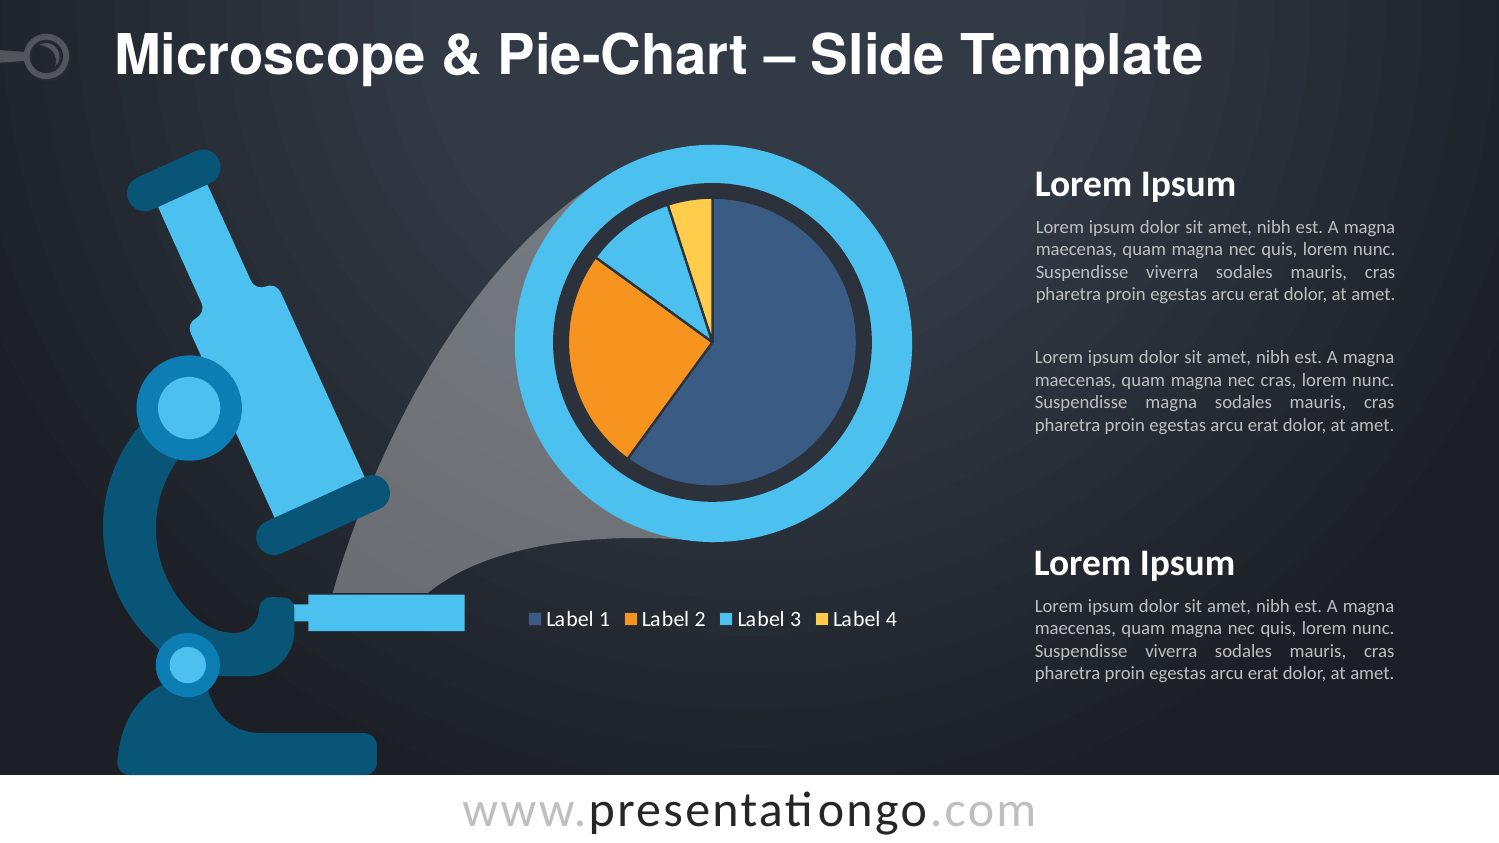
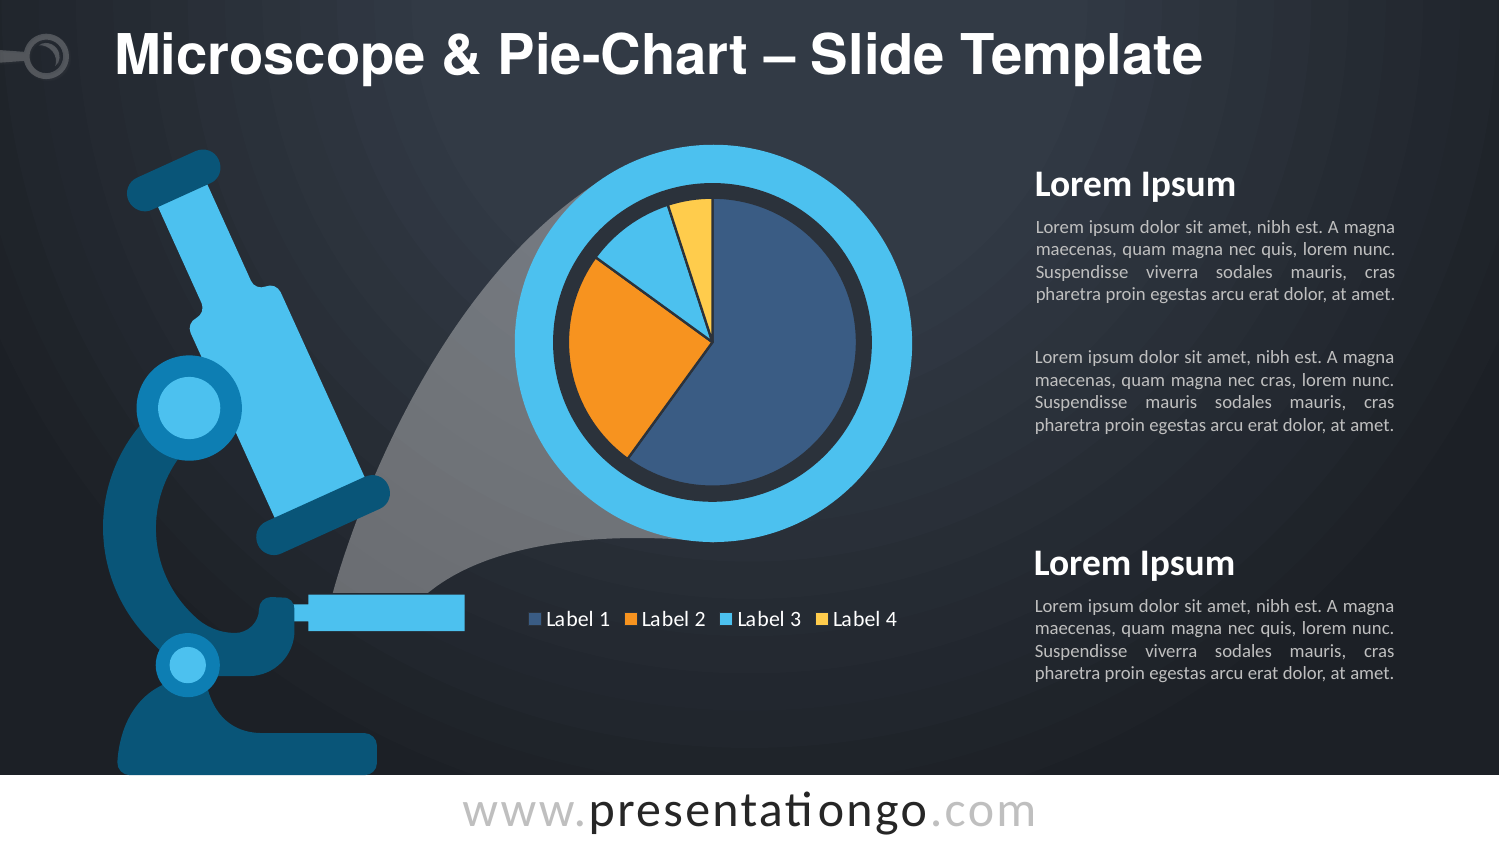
Suspendisse magna: magna -> mauris
